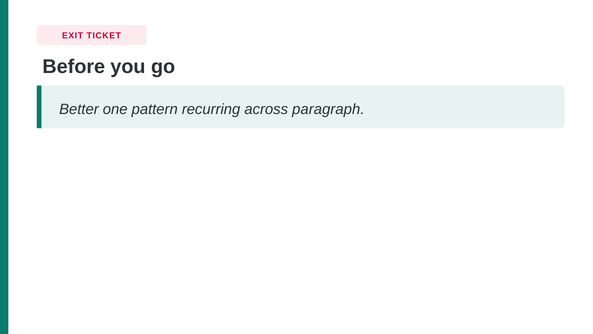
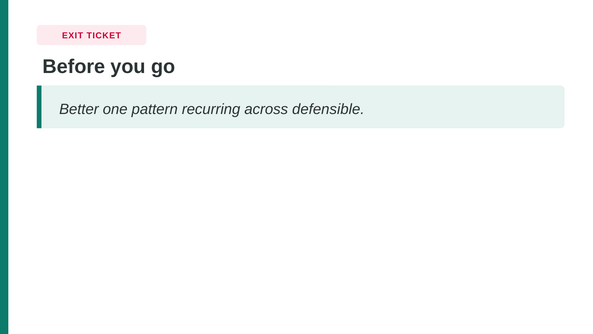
paragraph: paragraph -> defensible
